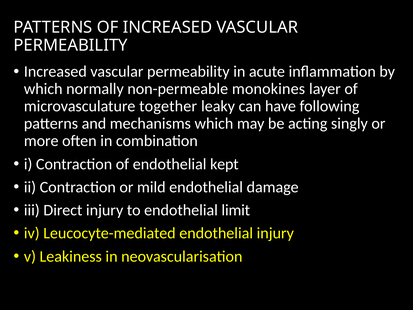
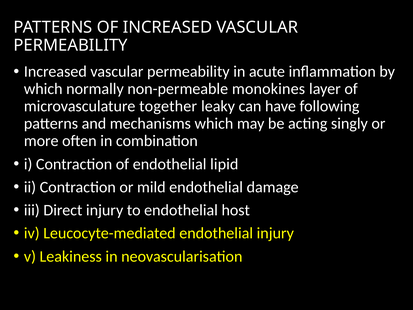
kept: kept -> lipid
limit: limit -> host
